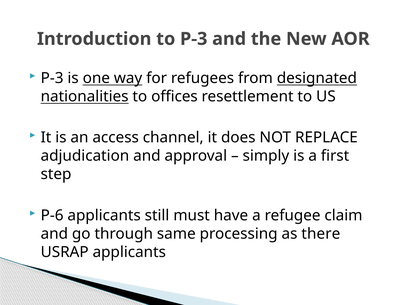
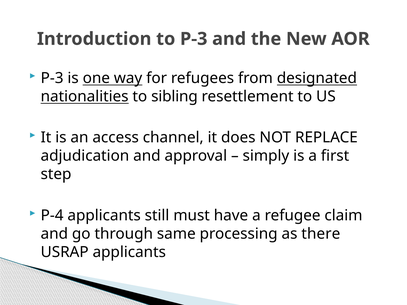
offices: offices -> sibling
P-6: P-6 -> P-4
